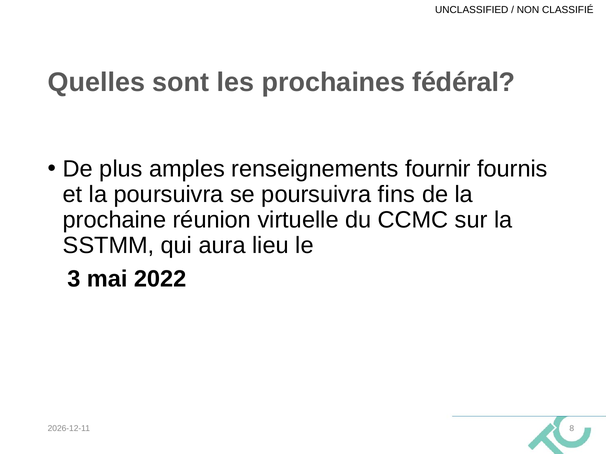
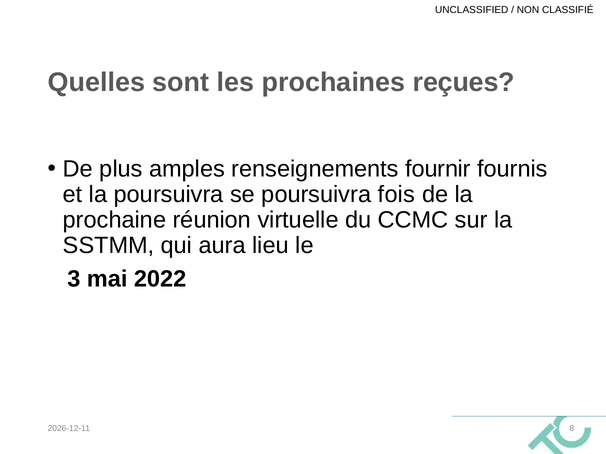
fédéral: fédéral -> reçues
fins: fins -> fois
